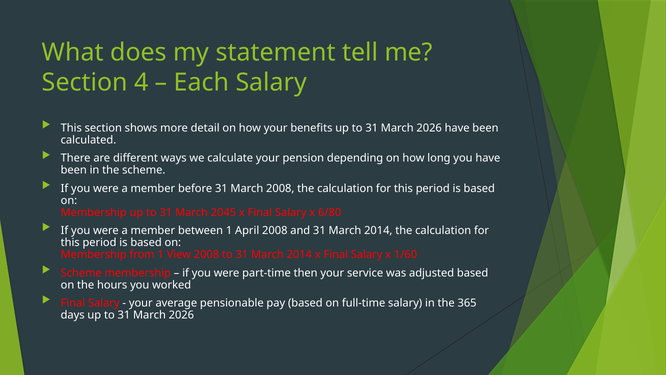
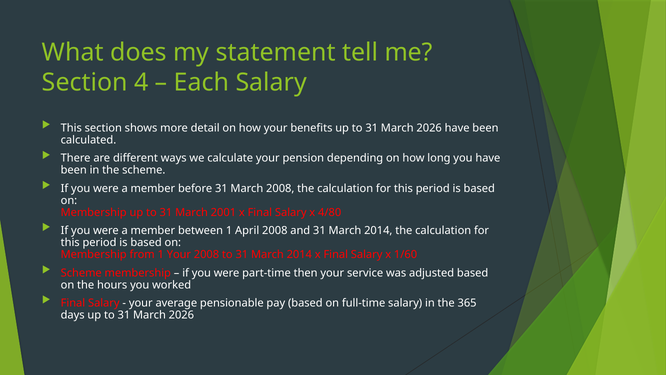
2045: 2045 -> 2001
6/80: 6/80 -> 4/80
1 View: View -> Your
